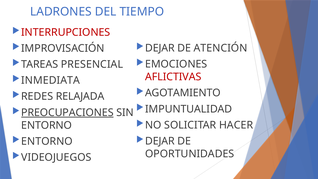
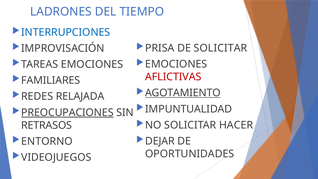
INTERRUPCIONES colour: red -> blue
DEJAR at (160, 48): DEJAR -> PRISA
DE ATENCIÓN: ATENCIÓN -> SOLICITAR
TAREAS PRESENCIAL: PRESENCIAL -> EMOCIONES
INMEDIATA: INMEDIATA -> FAMILIARES
AGOTAMIENTO underline: none -> present
ENTORNO at (47, 125): ENTORNO -> RETRASOS
